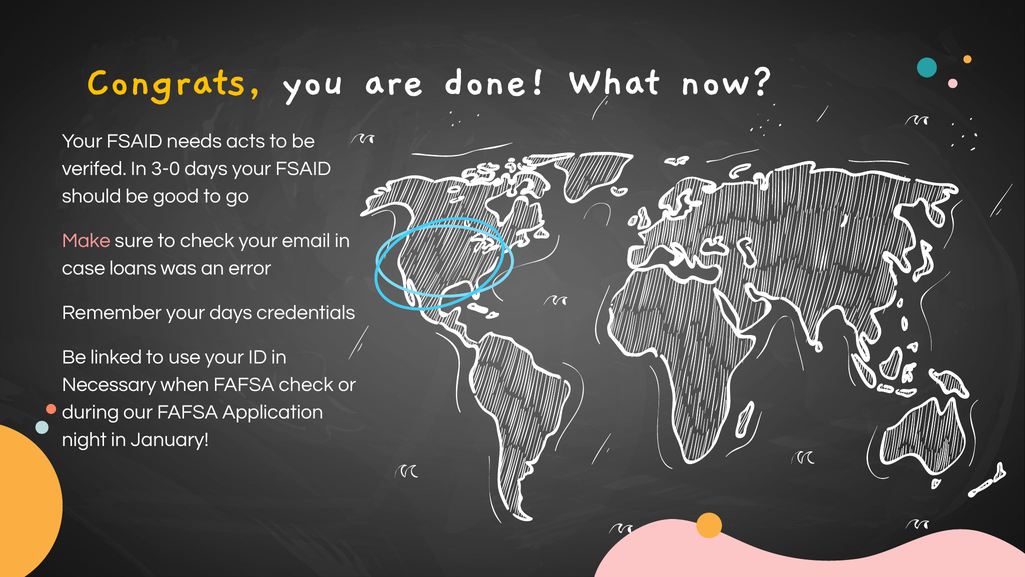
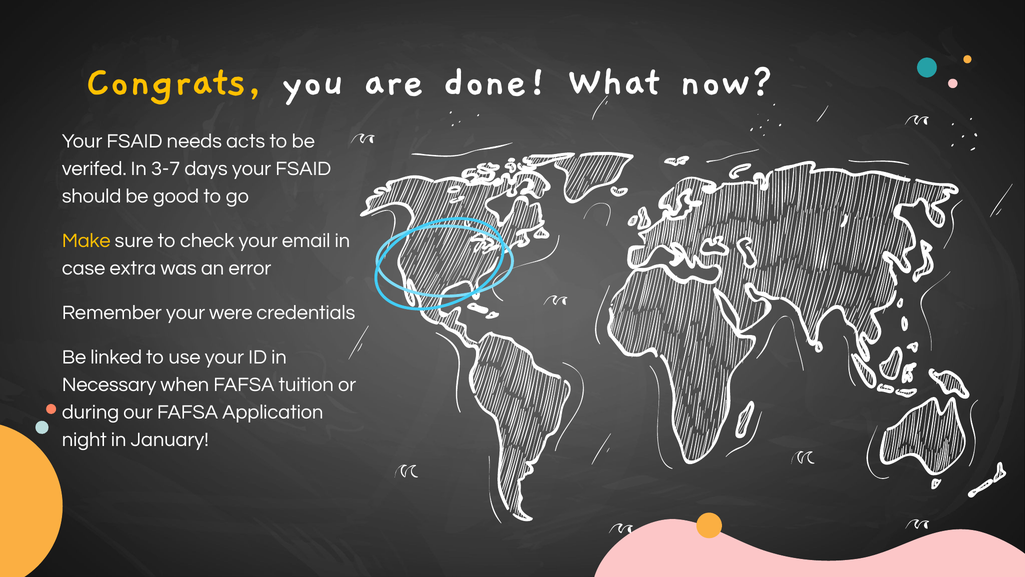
3-0: 3-0 -> 3-7
Make colour: pink -> yellow
loans: loans -> extra
your days: days -> were
FAFSA check: check -> tuition
